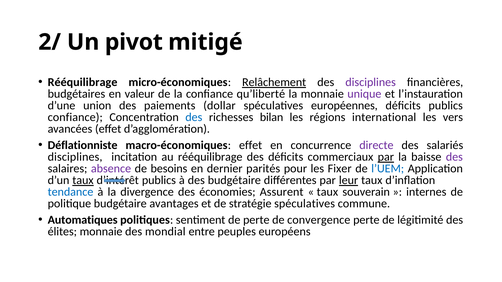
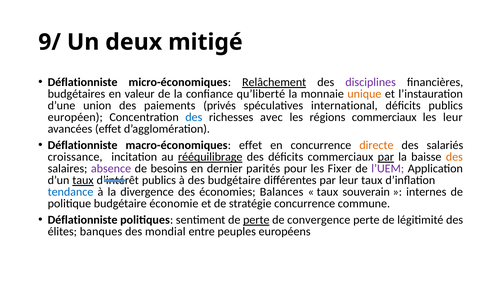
2/: 2/ -> 9/
pivot: pivot -> deux
Rééquilibrage at (83, 82): Rééquilibrage -> Déflationniste
unique colour: purple -> orange
dollar: dollar -> privés
européennes: européennes -> international
confiance at (75, 117): confiance -> européen
bilan: bilan -> avec
régions international: international -> commerciaux
les vers: vers -> leur
directe colour: purple -> orange
disciplines at (75, 157): disciplines -> croissance
rééquilibrage at (210, 157) underline: none -> present
des at (454, 157) colour: purple -> orange
l’UEM colour: blue -> purple
leur at (349, 181) underline: present -> none
Assurent: Assurent -> Balances
avantages: avantages -> économie
stratégie spéculatives: spéculatives -> concurrence
Automatiques at (83, 220): Automatiques -> Déflationniste
perte at (256, 220) underline: none -> present
élites monnaie: monnaie -> banques
